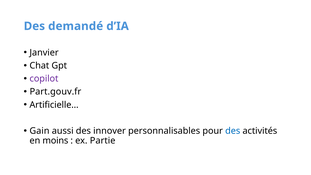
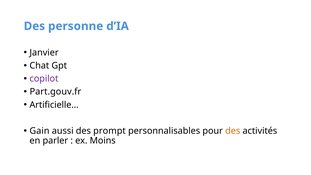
demandé: demandé -> personne
innover: innover -> prompt
des at (233, 131) colour: blue -> orange
moins: moins -> parler
Partie: Partie -> Moins
